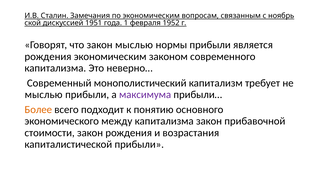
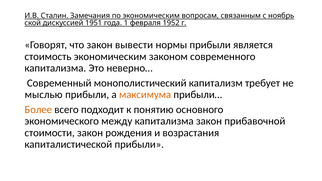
закон мыслью: мыслью -> вывести
рождения at (48, 57): рождения -> стоимость
максимума colour: purple -> orange
